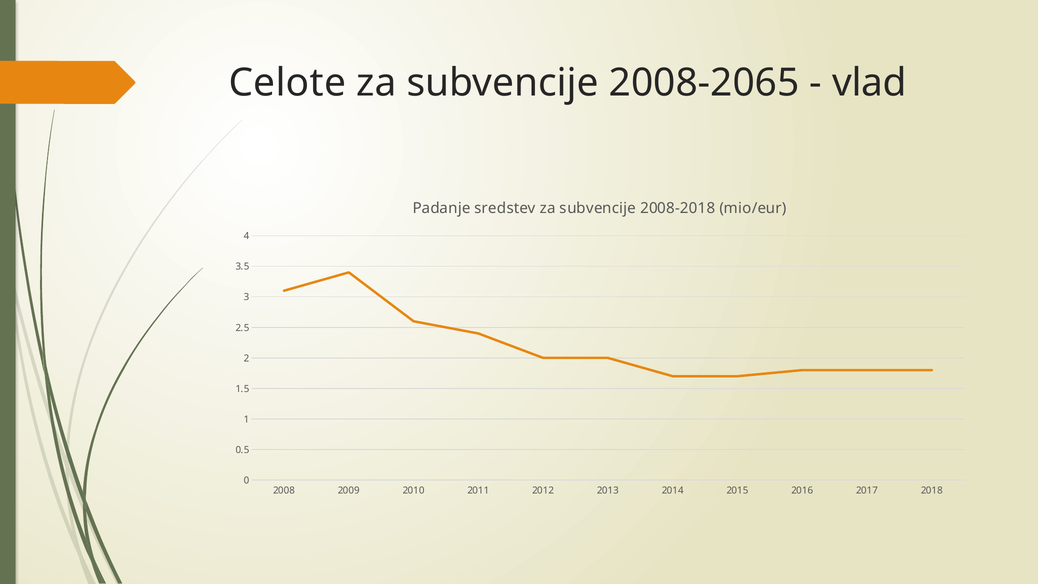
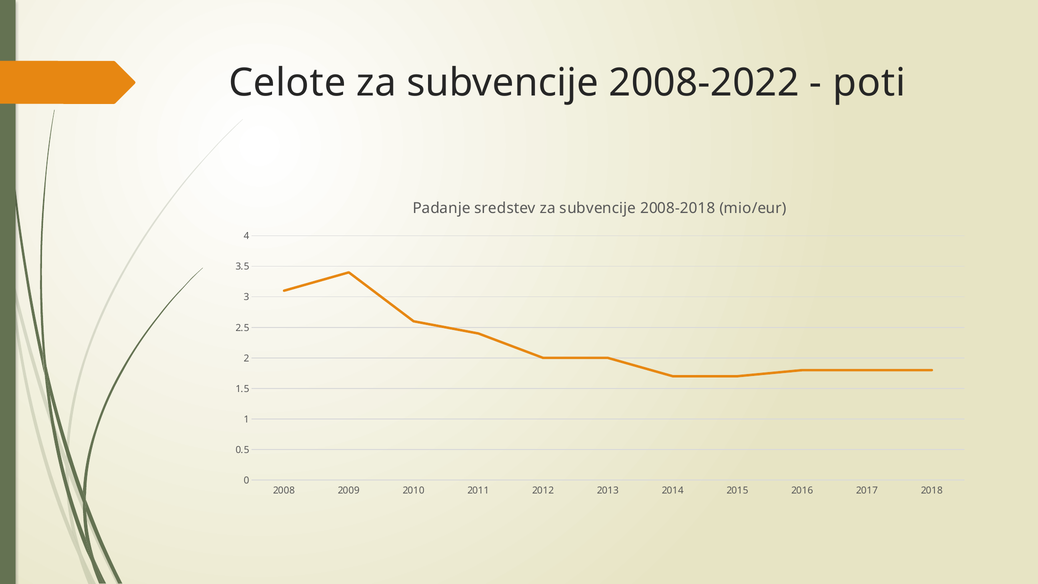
2008-2065: 2008-2065 -> 2008-2022
vlad: vlad -> poti
